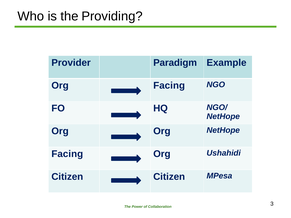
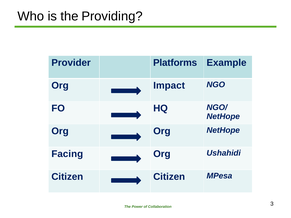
Paradigm: Paradigm -> Platforms
Org Facing: Facing -> Impact
